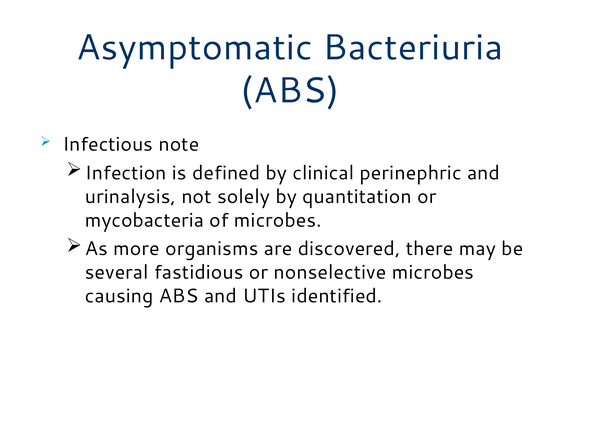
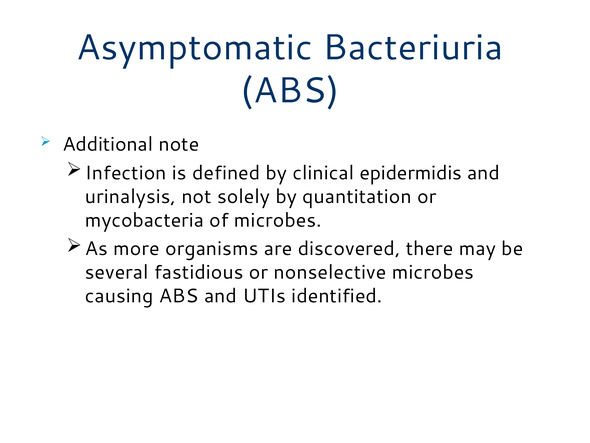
Infectious: Infectious -> Additional
perinephric: perinephric -> epidermidis
